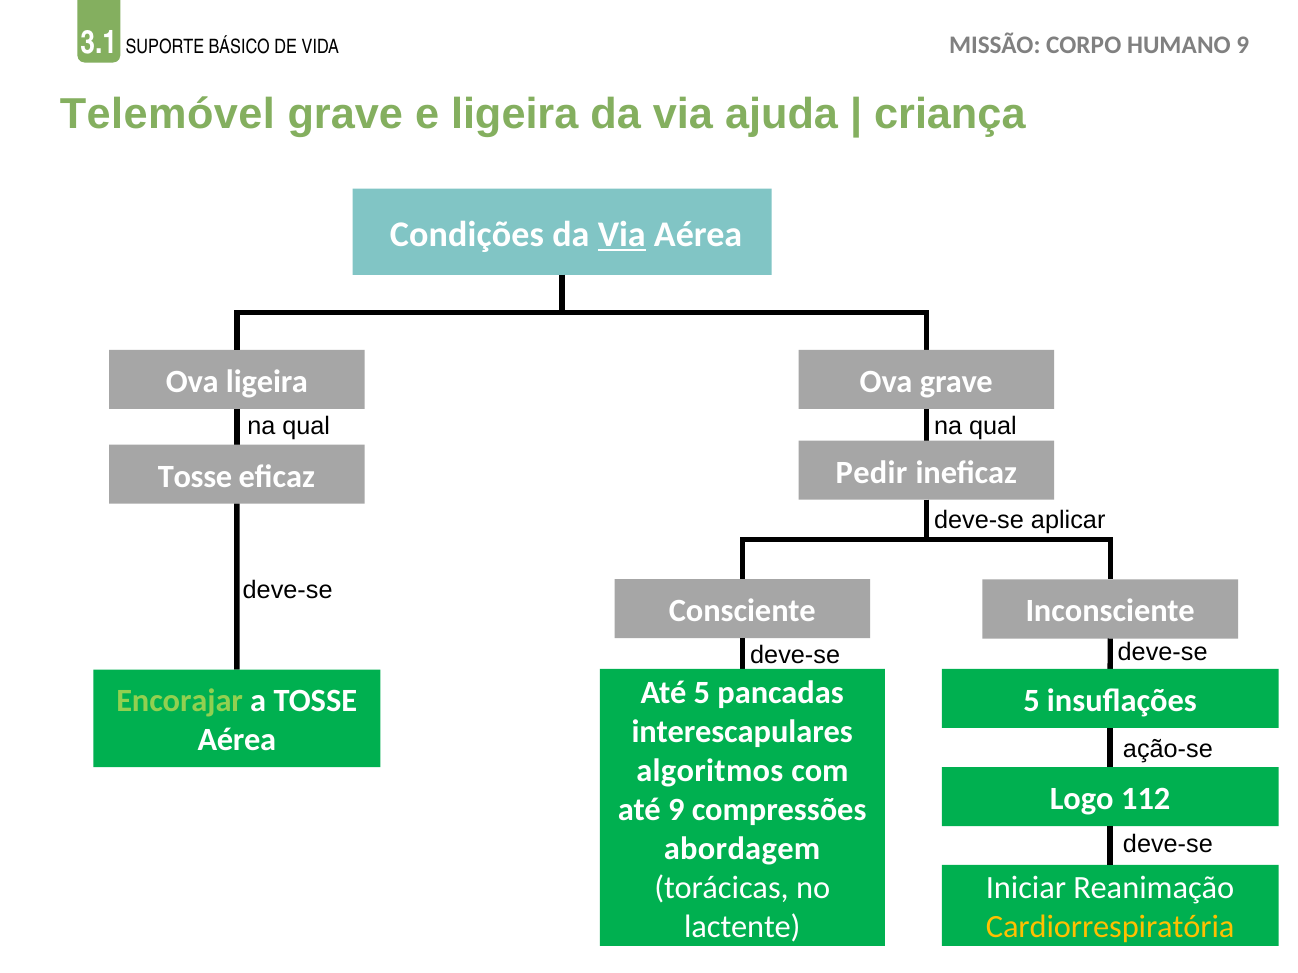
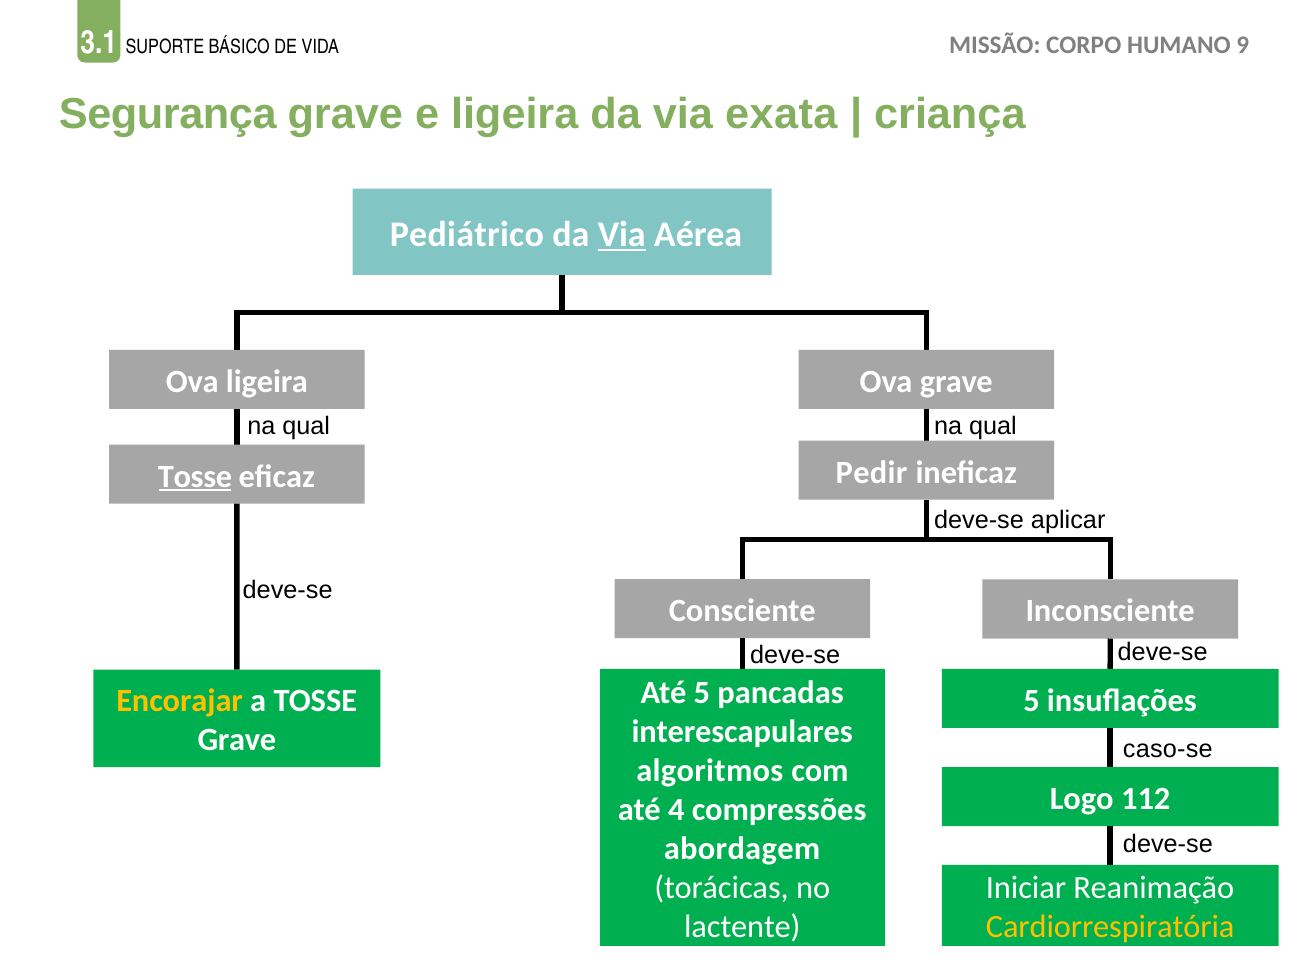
Telemóvel: Telemóvel -> Segurança
ajuda: ajuda -> exata
Condições: Condições -> Pediátrico
Tosse at (195, 477) underline: none -> present
Encorajar colour: light green -> yellow
Aérea at (237, 740): Aérea -> Grave
ação-se: ação-se -> caso-se
até 9: 9 -> 4
